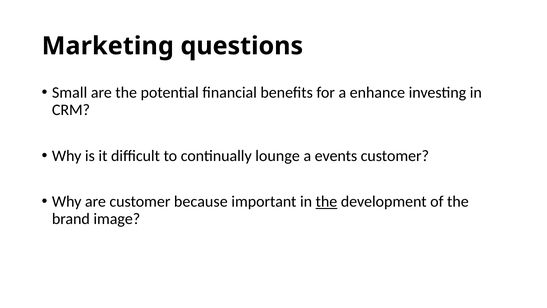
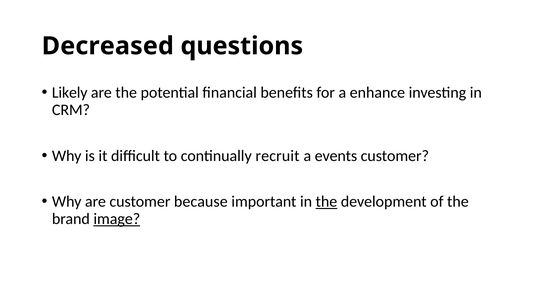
Marketing: Marketing -> Decreased
Small: Small -> Likely
lounge: lounge -> recruit
image underline: none -> present
